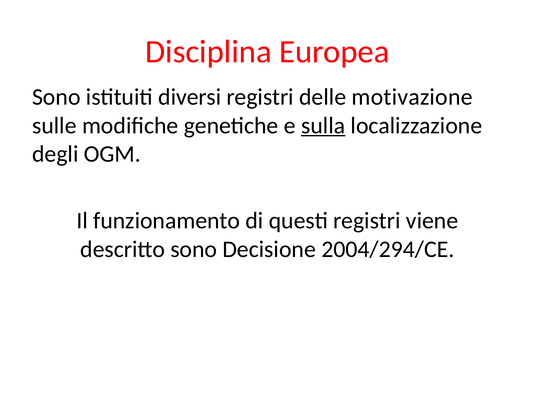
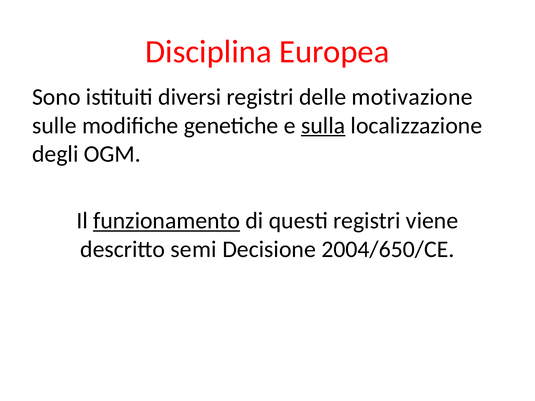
funzionamento underline: none -> present
descritto sono: sono -> semi
2004/294/CE: 2004/294/CE -> 2004/650/CE
